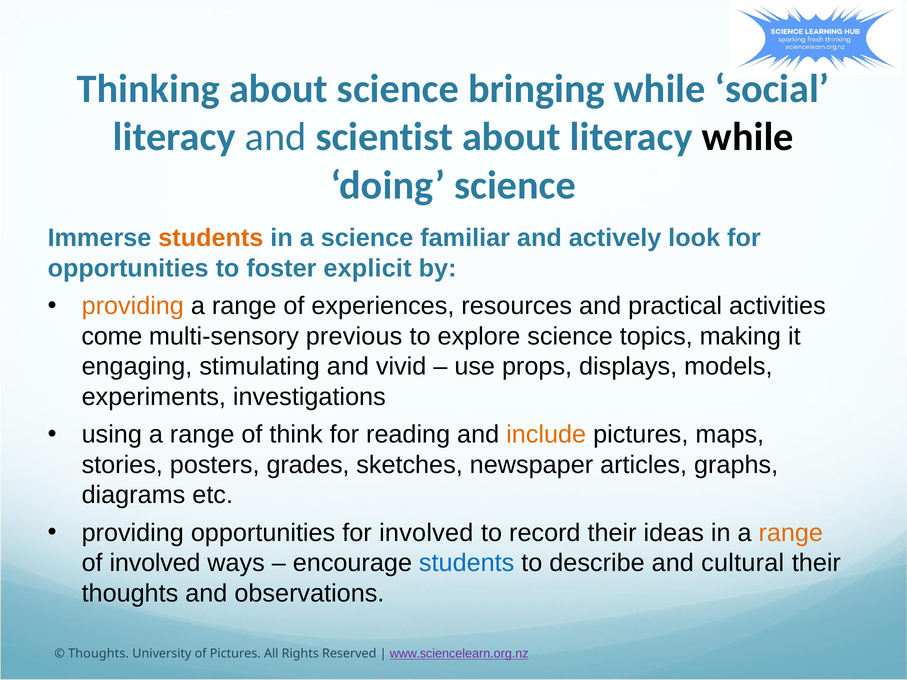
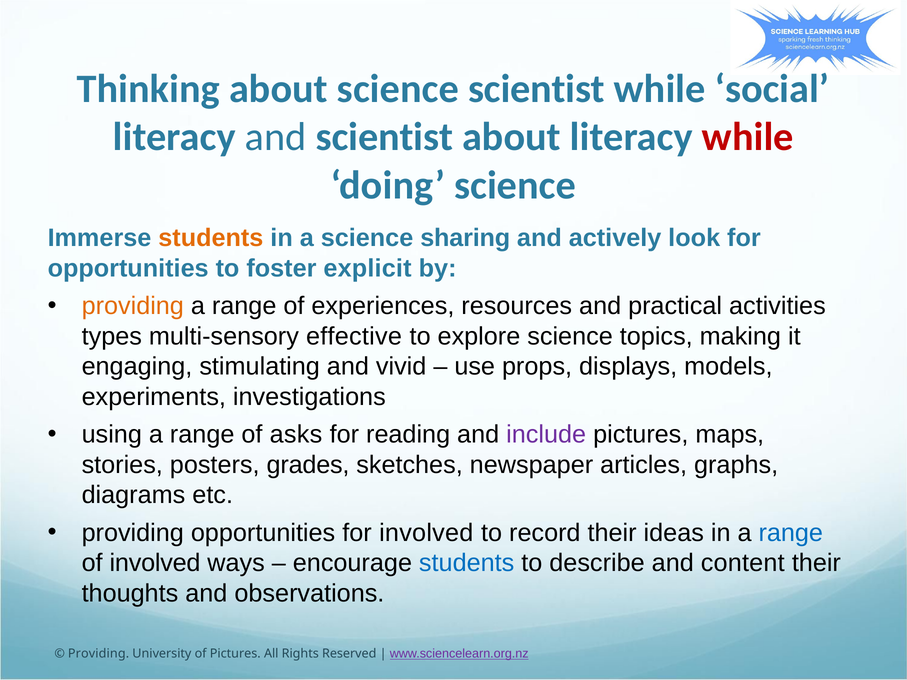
science bringing: bringing -> scientist
while at (748, 137) colour: black -> red
familiar: familiar -> sharing
come: come -> types
previous: previous -> effective
think: think -> asks
include colour: orange -> purple
range at (791, 533) colour: orange -> blue
cultural: cultural -> content
Thoughts at (99, 654): Thoughts -> Providing
